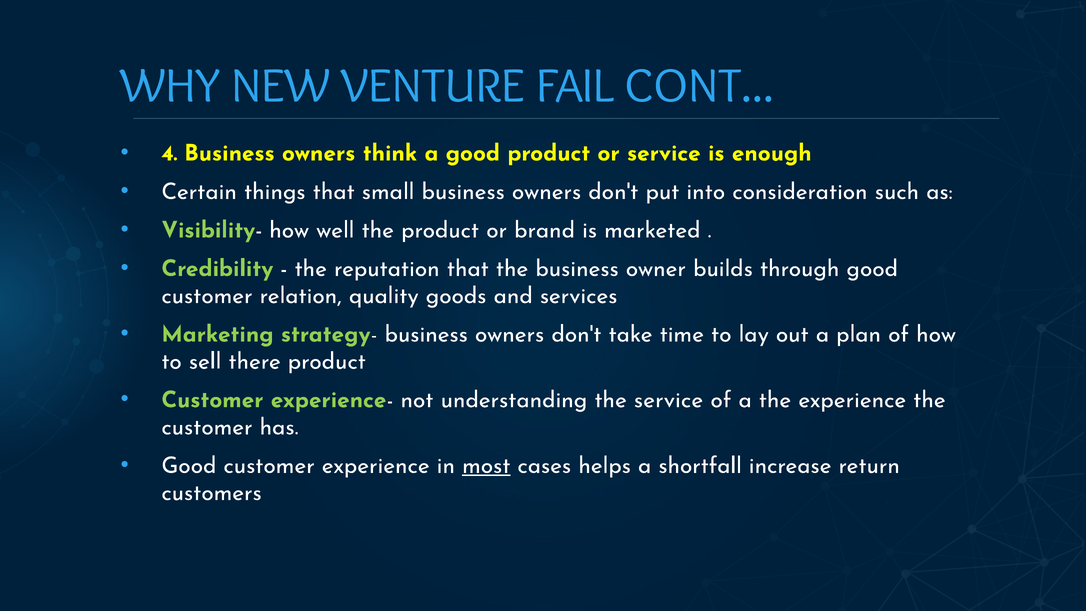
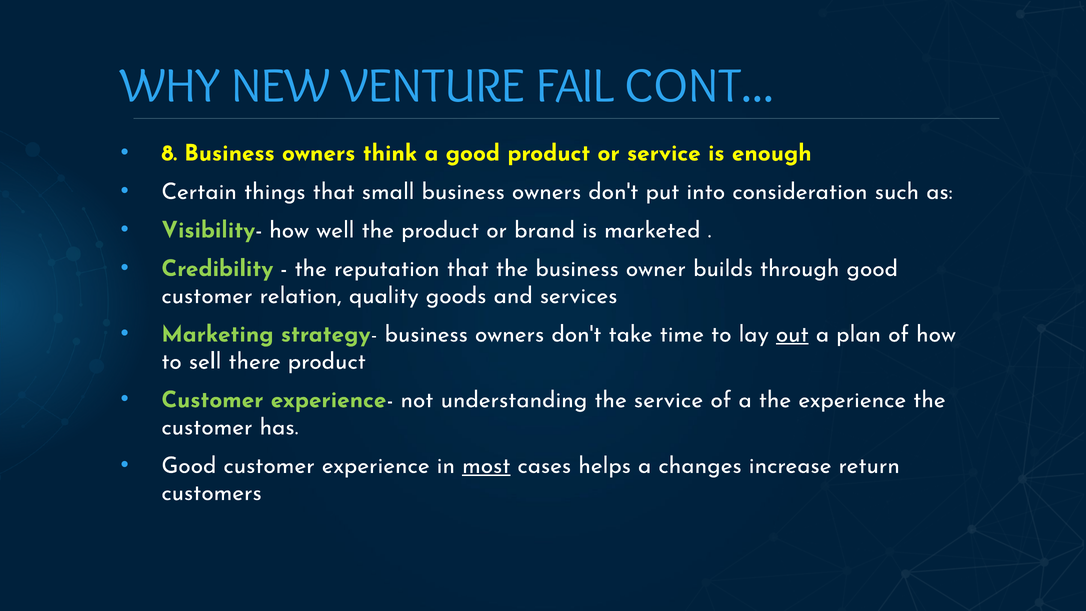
4: 4 -> 8
out underline: none -> present
shortfall: shortfall -> changes
